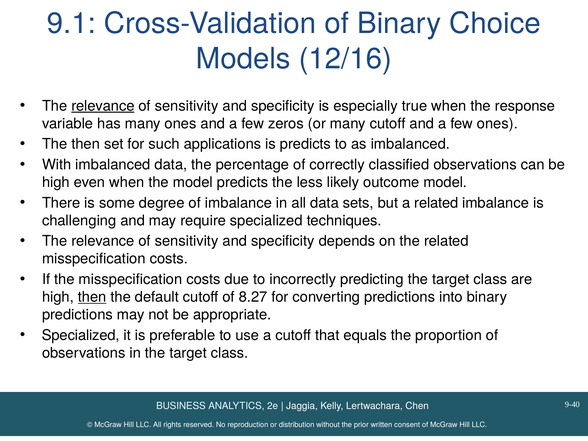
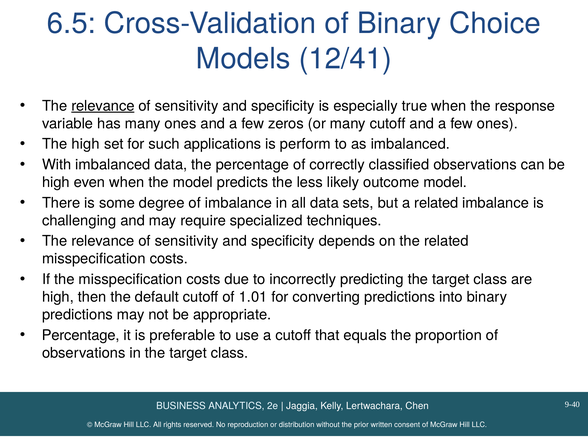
9.1: 9.1 -> 6.5
12/16: 12/16 -> 12/41
The then: then -> high
is predicts: predicts -> perform
then at (92, 297) underline: present -> none
8.27: 8.27 -> 1.01
Specialized at (81, 335): Specialized -> Percentage
